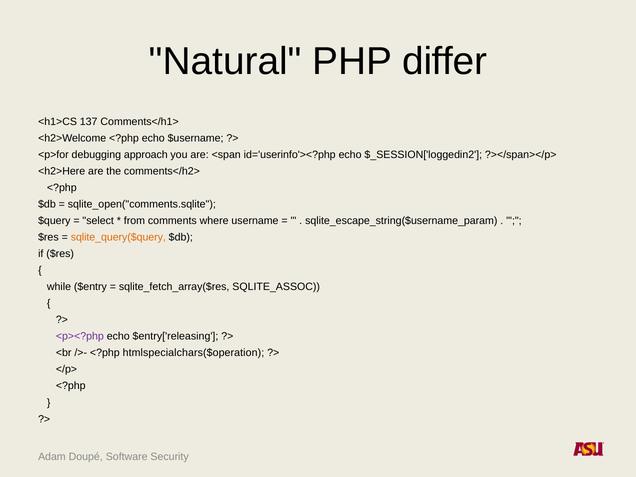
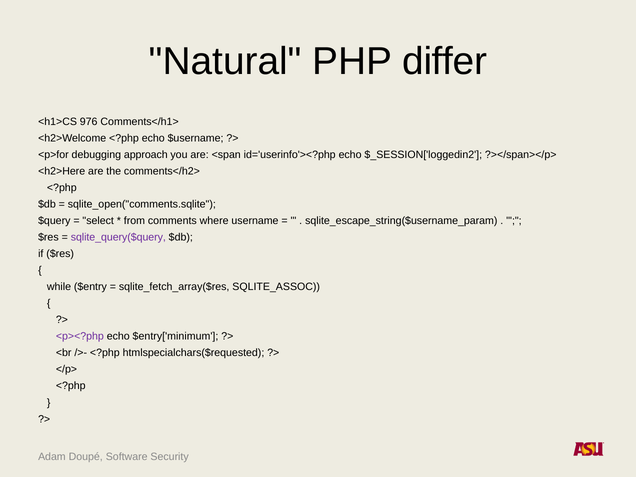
137: 137 -> 976
sqlite_query($query colour: orange -> purple
$entry['releasing: $entry['releasing -> $entry['minimum
htmlspecialchars($operation: htmlspecialchars($operation -> htmlspecialchars($requested
